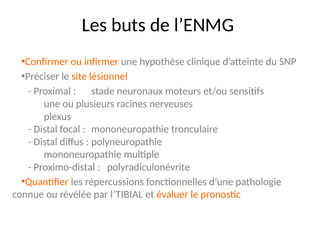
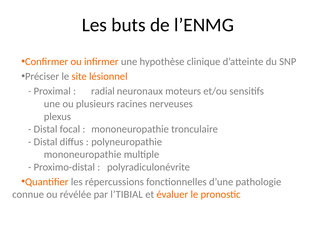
stade: stade -> radial
